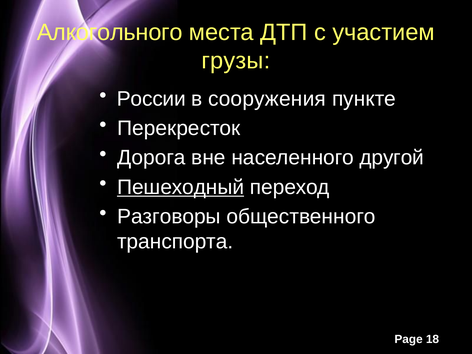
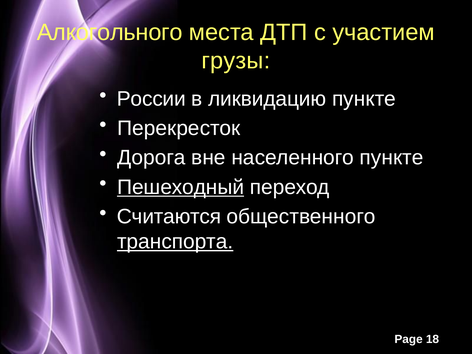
сооружения: сооружения -> ликвидацию
населенного другой: другой -> пункте
Разговоры: Разговоры -> Считаются
транспорта underline: none -> present
